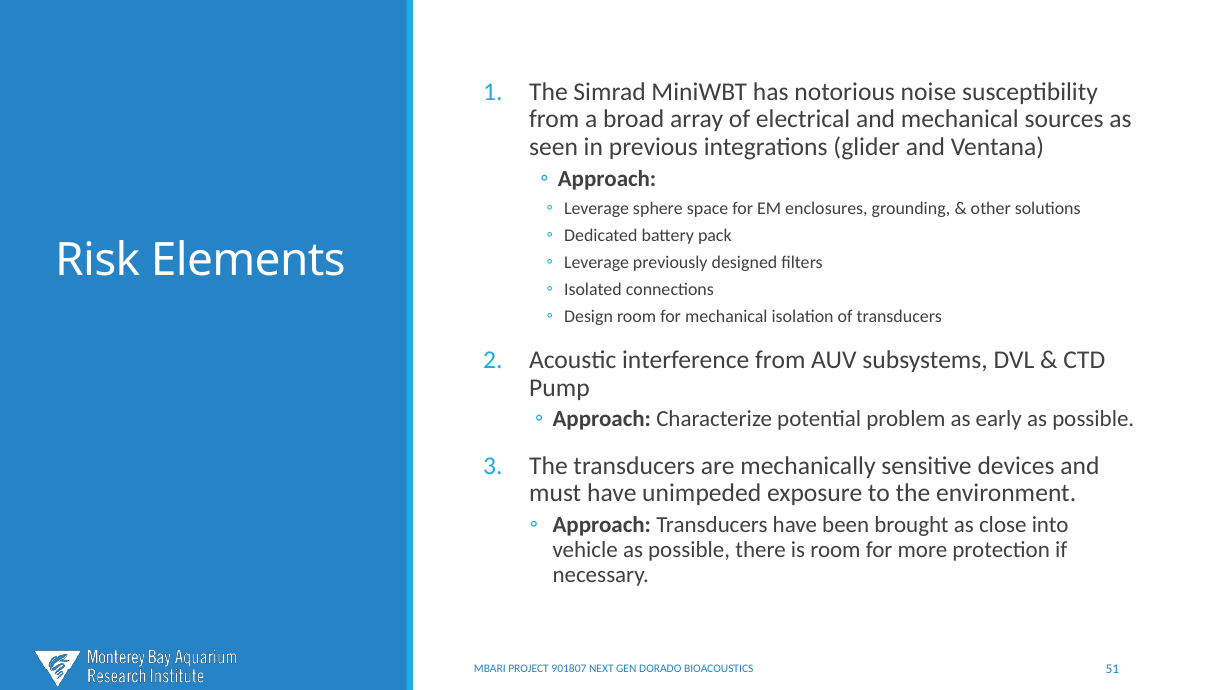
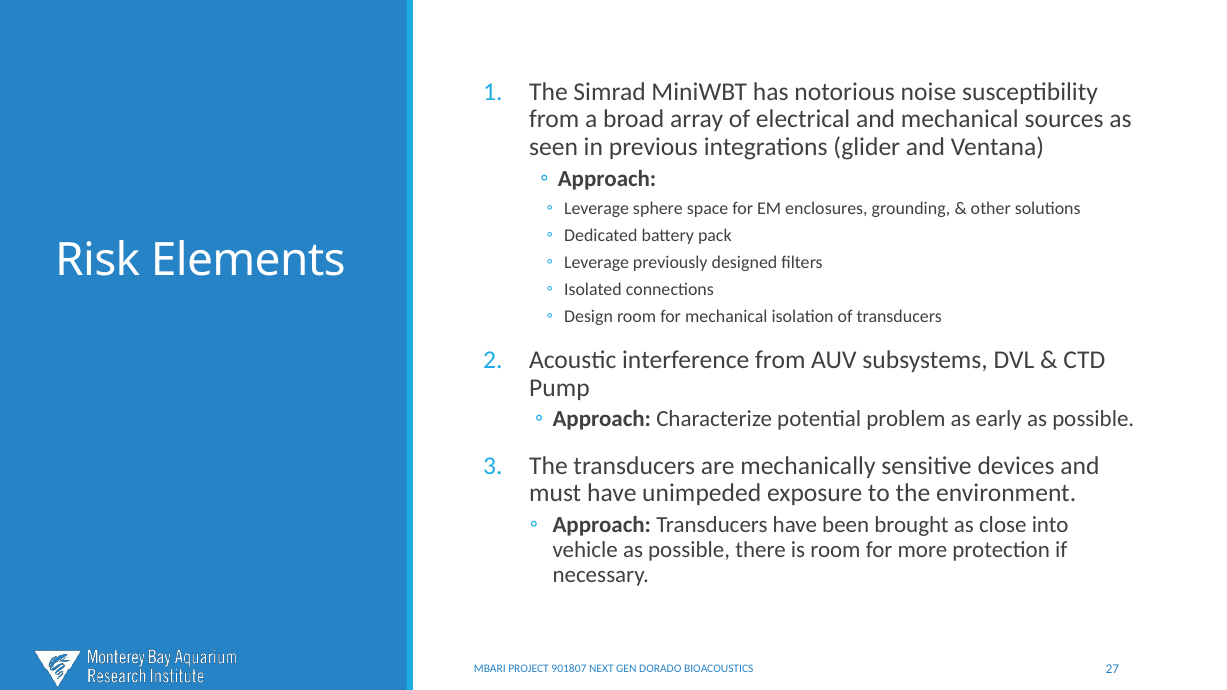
51: 51 -> 27
